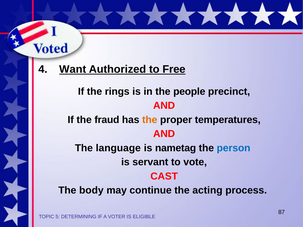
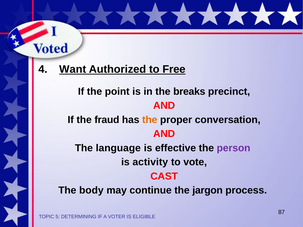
rings: rings -> point
people: people -> breaks
temperatures: temperatures -> conversation
nametag: nametag -> effective
person colour: blue -> purple
servant: servant -> activity
acting: acting -> jargon
